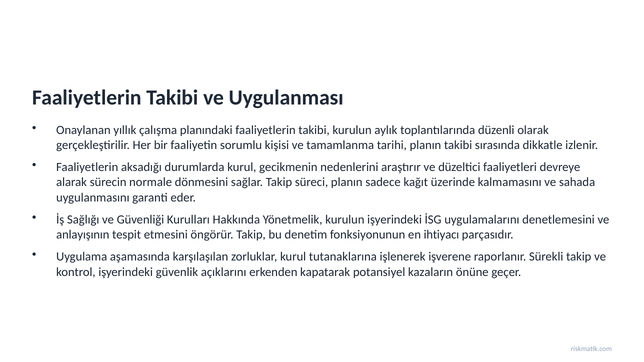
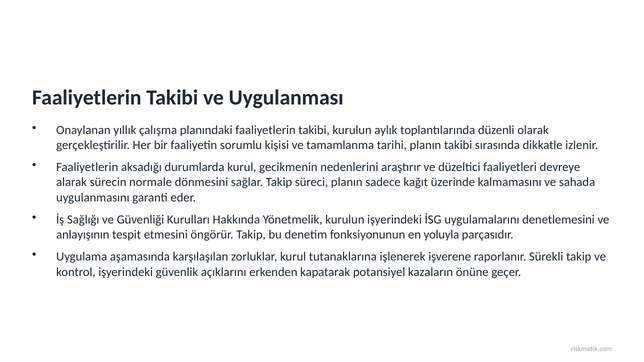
ihtiyacı: ihtiyacı -> yoluyla
